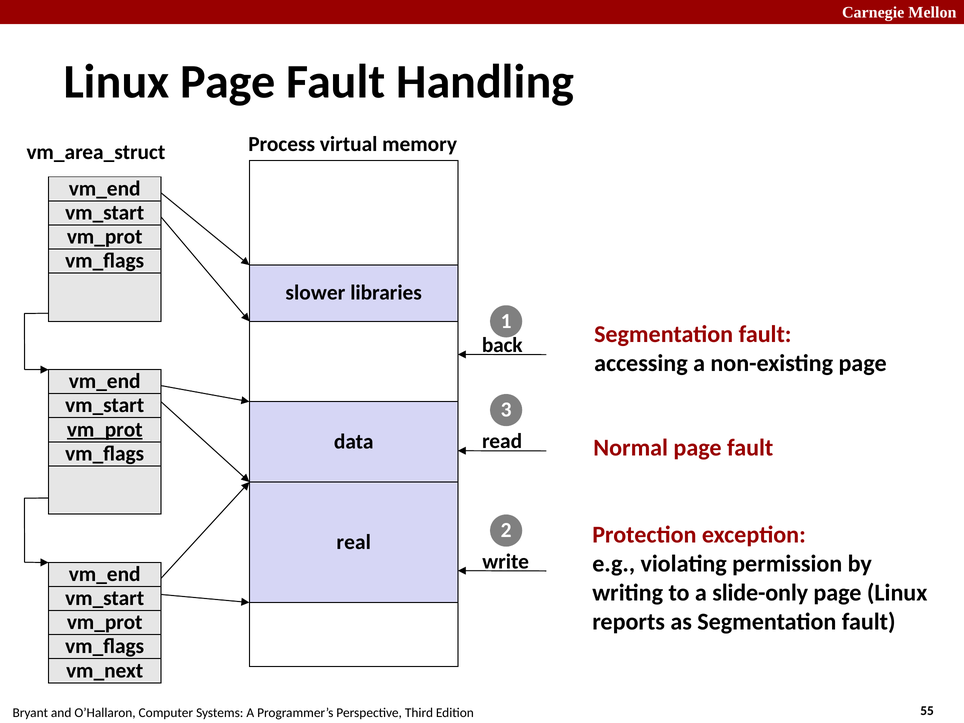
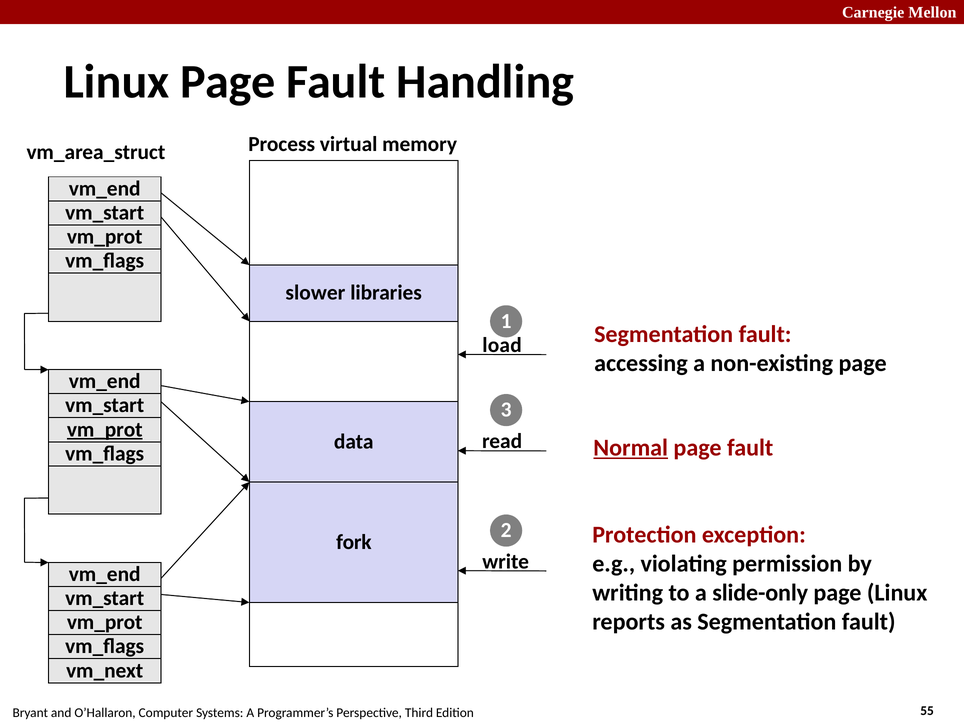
back: back -> load
Normal underline: none -> present
real: real -> fork
